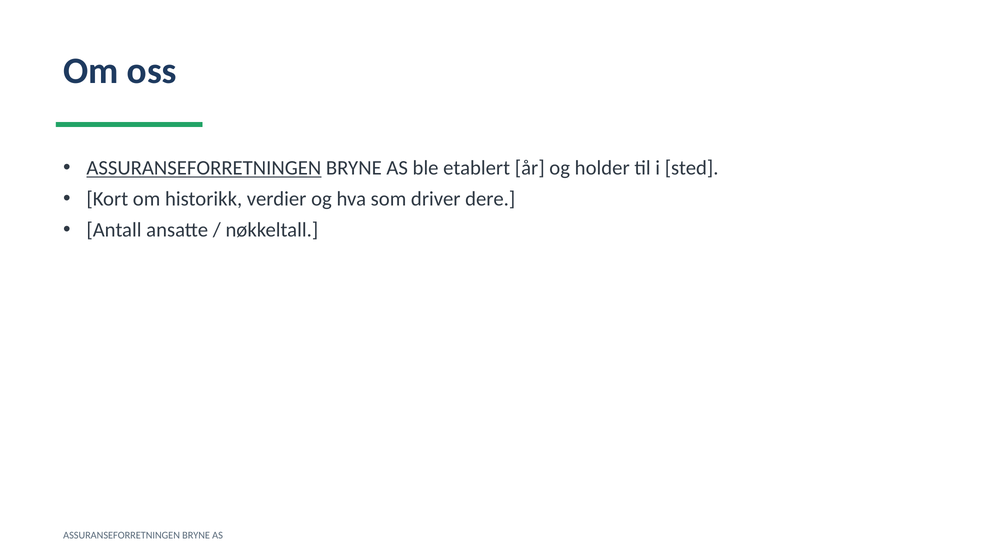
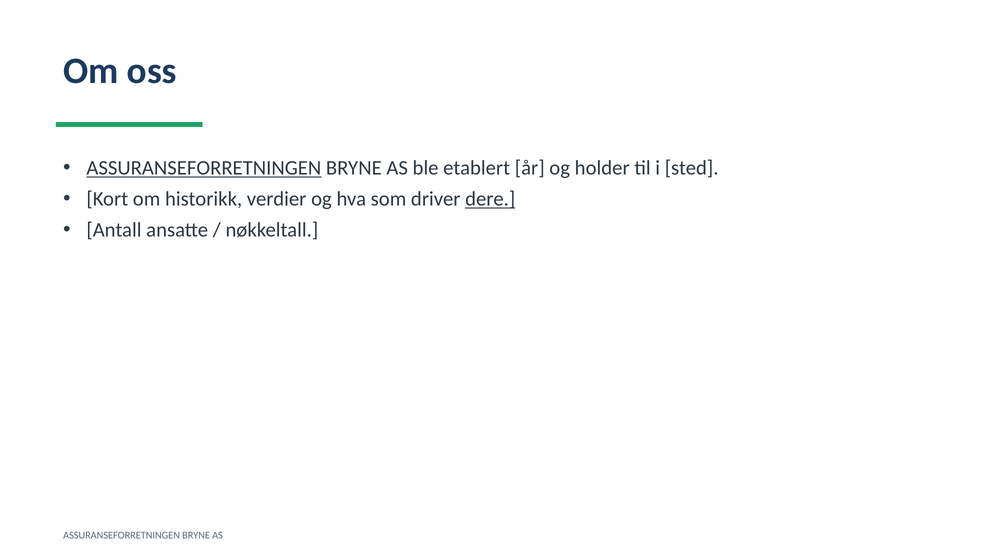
dere underline: none -> present
